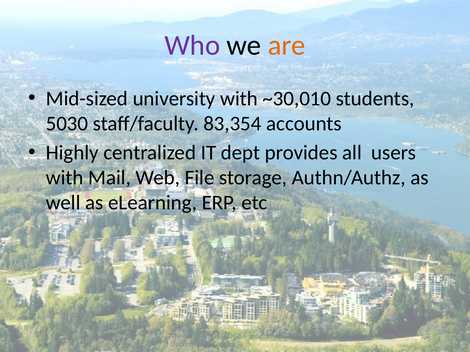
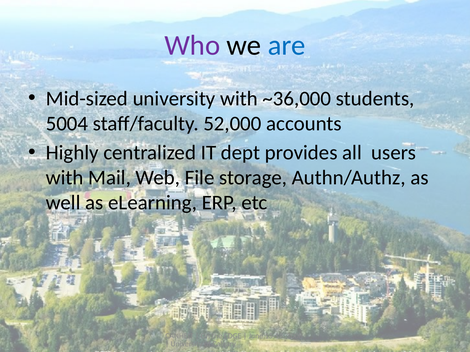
are colour: orange -> blue
~30,010: ~30,010 -> ~36,000
5030: 5030 -> 5004
83,354: 83,354 -> 52,000
